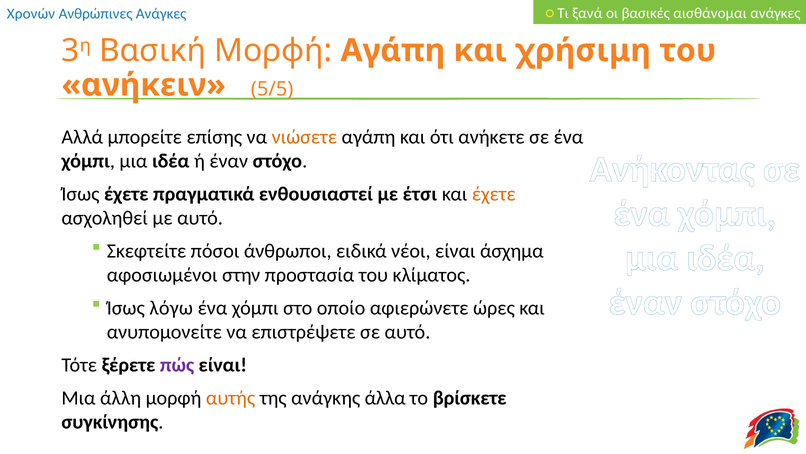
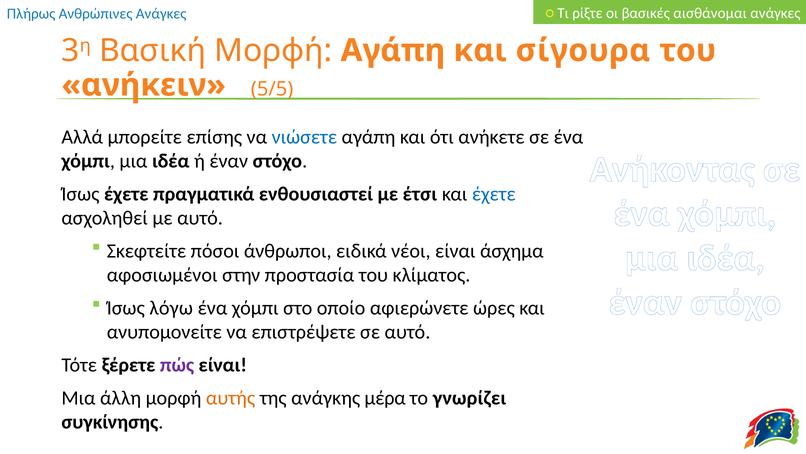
ξανά: ξανά -> ρίξτε
Χρονών: Χρονών -> Πλήρως
χρήσιμη: χρήσιμη -> σίγουρα
νιώσετε colour: orange -> blue
έχετε at (494, 194) colour: orange -> blue
άλλα: άλλα -> μέρα
βρίσκετε: βρίσκετε -> γνωρίζει
